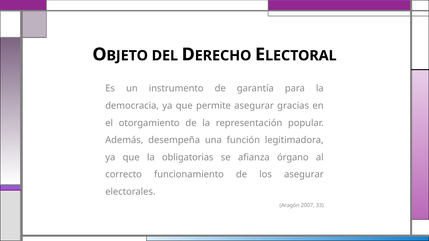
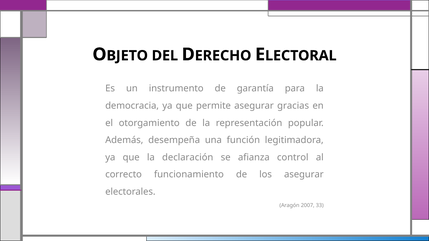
obligatorias: obligatorias -> declaración
órgano: órgano -> control
